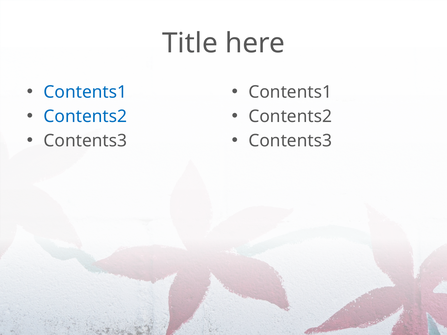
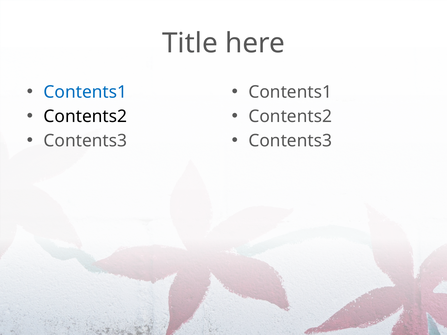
Contents2 at (85, 116) colour: blue -> black
